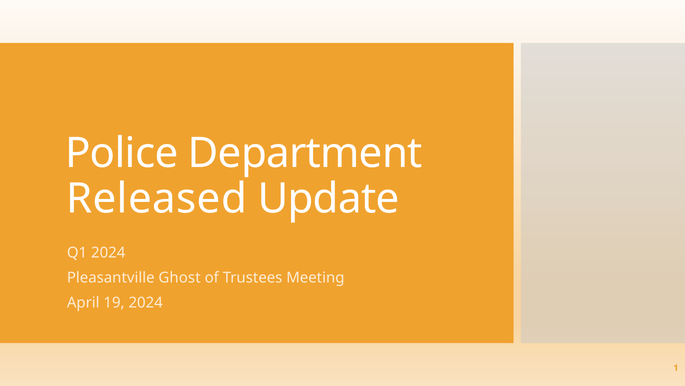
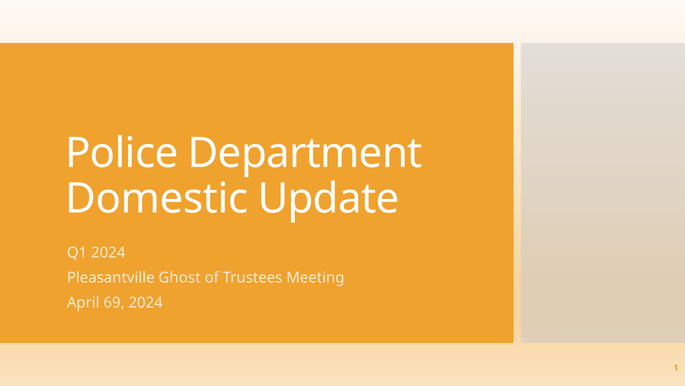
Released: Released -> Domestic
19: 19 -> 69
